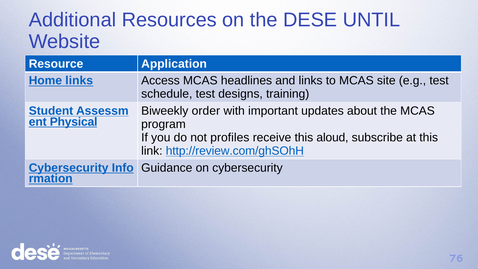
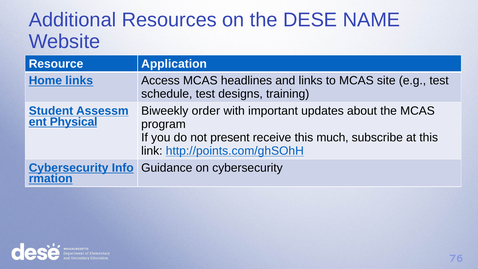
UNTIL: UNTIL -> NAME
profiles: profiles -> present
aloud: aloud -> much
http://review.com/ghSOhH: http://review.com/ghSOhH -> http://points.com/ghSOhH
